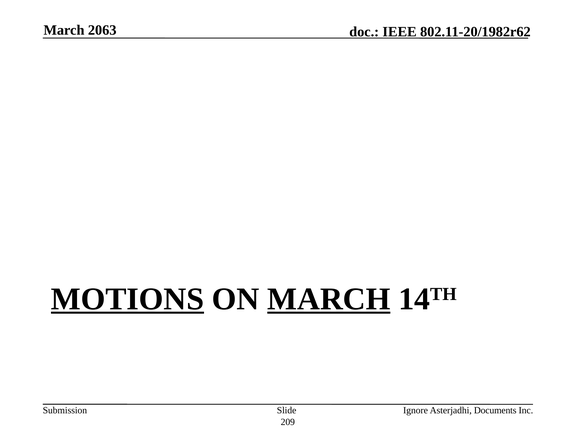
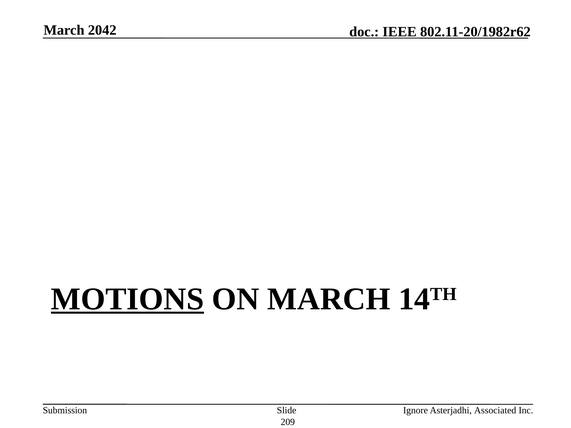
2063: 2063 -> 2042
MARCH at (329, 299) underline: present -> none
Documents: Documents -> Associated
